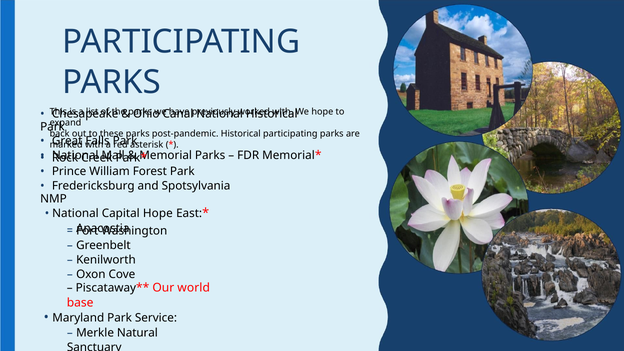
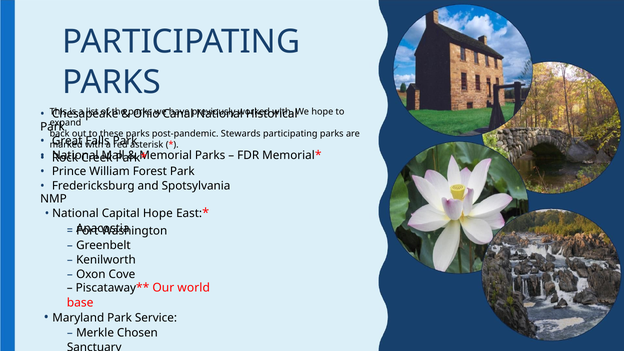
post-pandemic Historical: Historical -> Stewards
Natural: Natural -> Chosen
